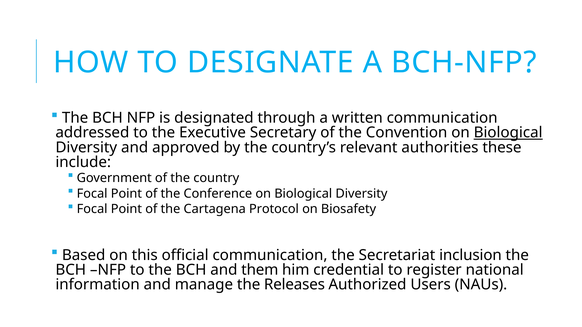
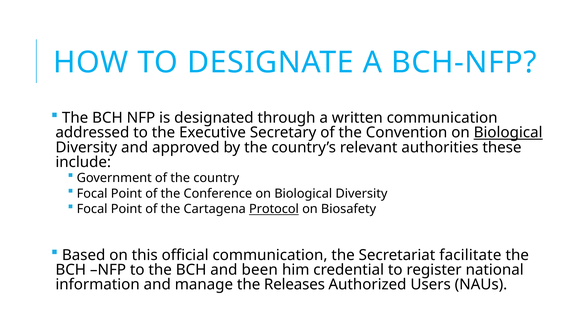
Protocol underline: none -> present
inclusion: inclusion -> facilitate
them: them -> been
